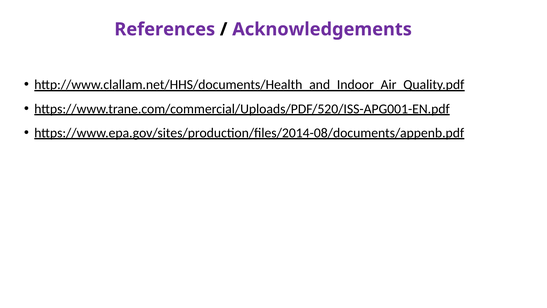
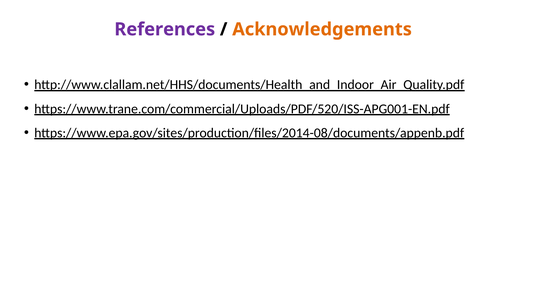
Acknowledgements colour: purple -> orange
